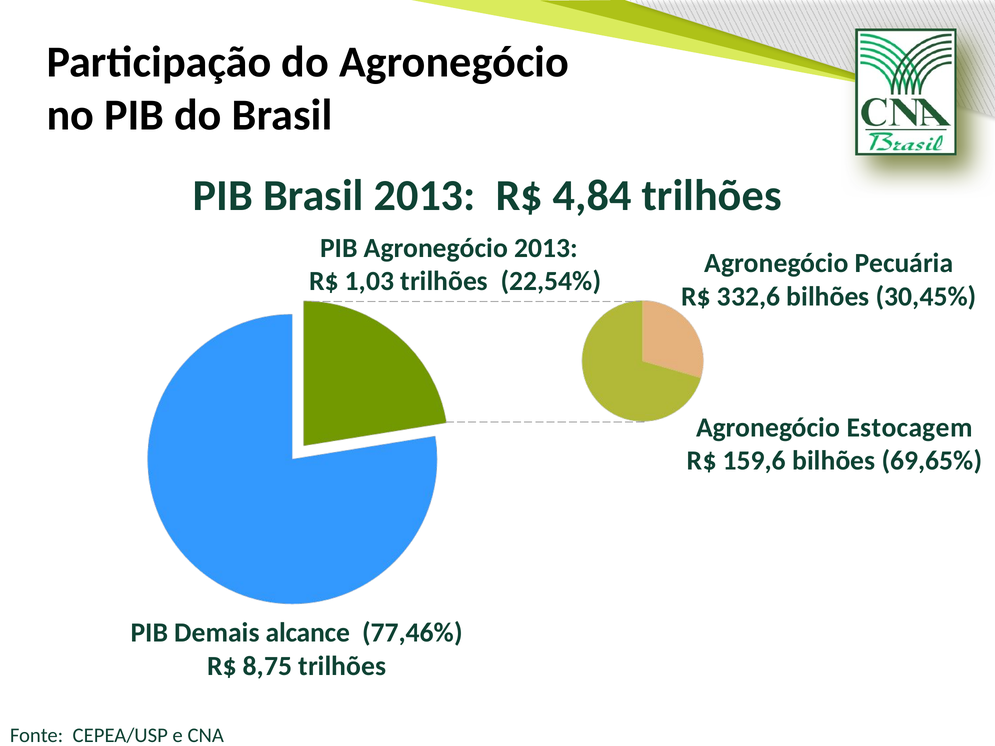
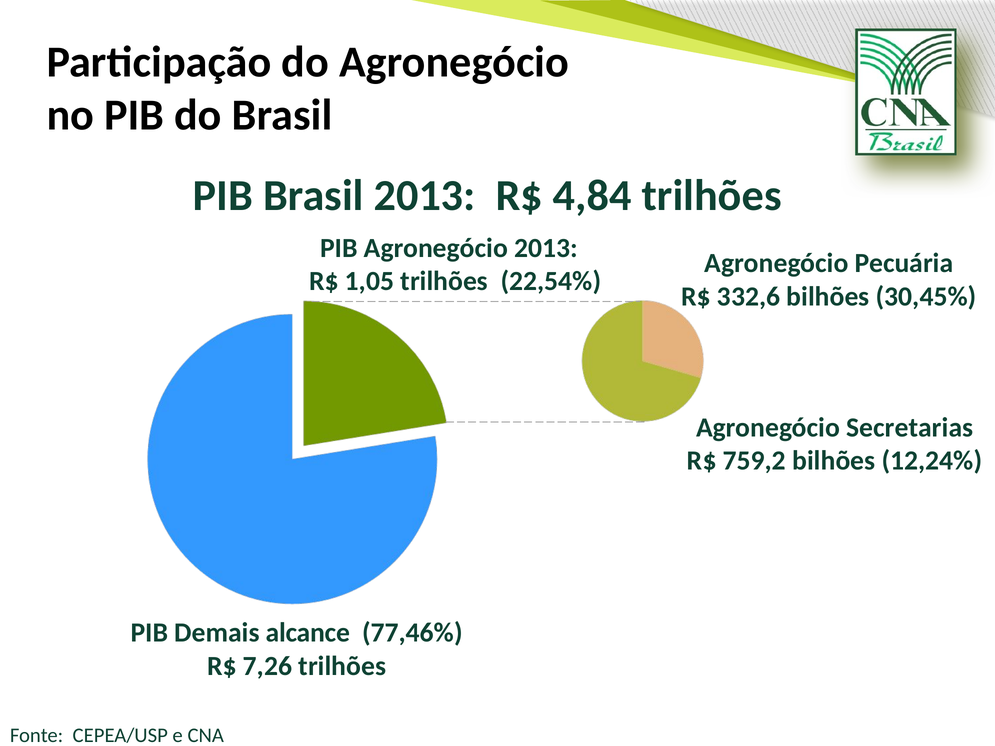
1,03: 1,03 -> 1,05
Estocagem: Estocagem -> Secretarias
159,6: 159,6 -> 759,2
69,65%: 69,65% -> 12,24%
8,75: 8,75 -> 7,26
